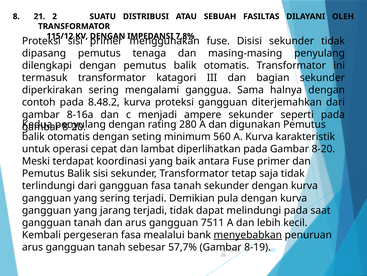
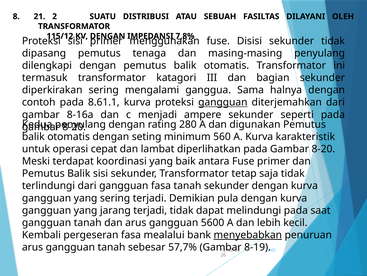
8.48.2: 8.48.2 -> 8.61.1
gangguan at (223, 102) underline: none -> present
7511: 7511 -> 5600
